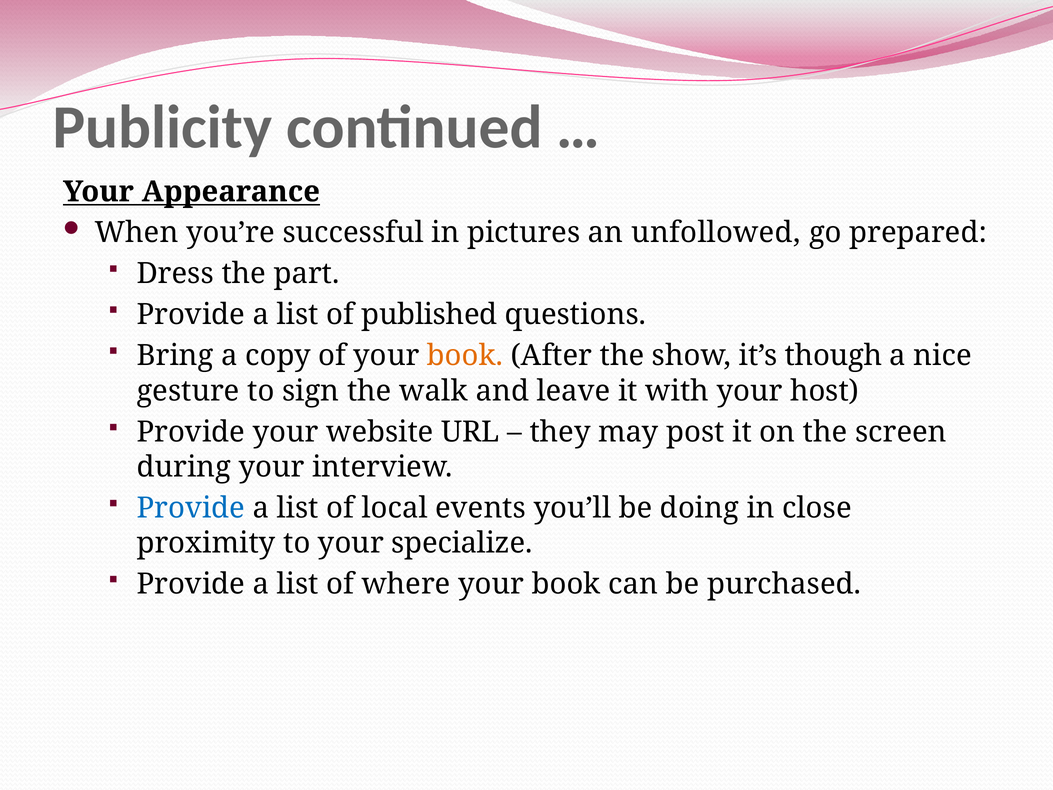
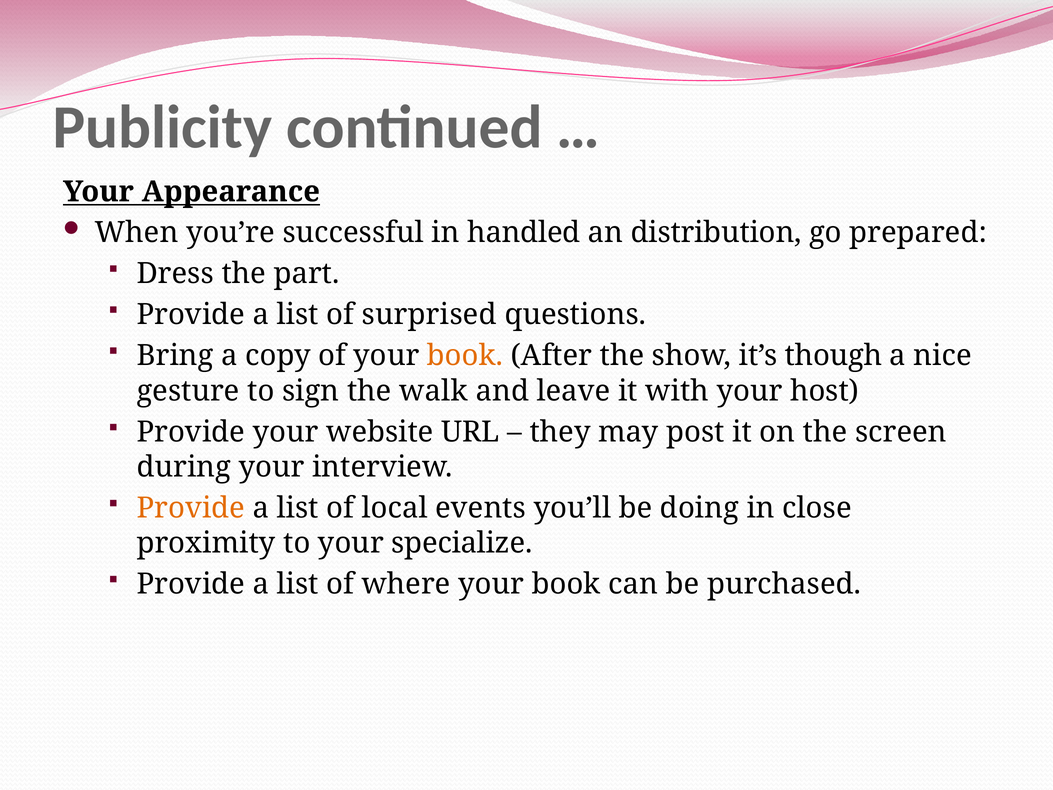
pictures: pictures -> handled
unfollowed: unfollowed -> distribution
published: published -> surprised
Provide at (191, 508) colour: blue -> orange
